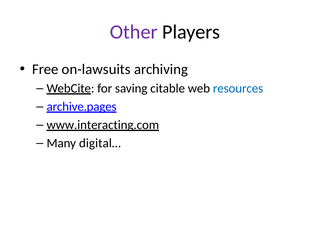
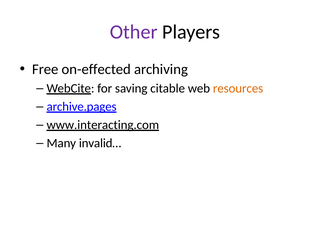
on-lawsuits: on-lawsuits -> on-effected
resources colour: blue -> orange
digital…: digital… -> invalid…
